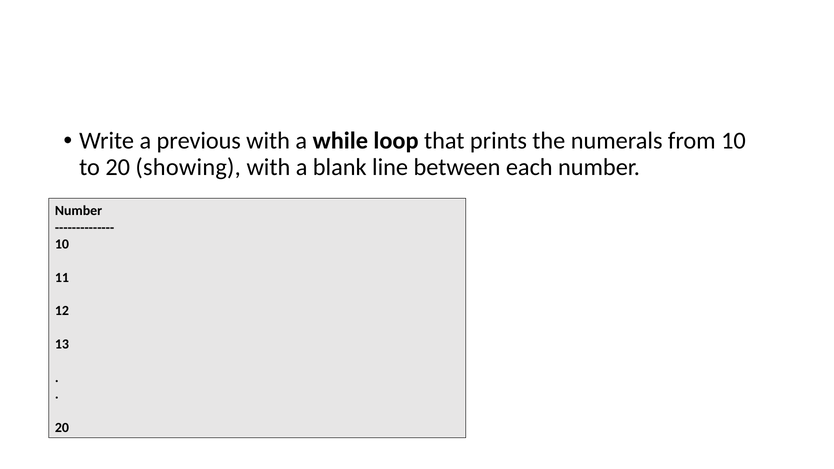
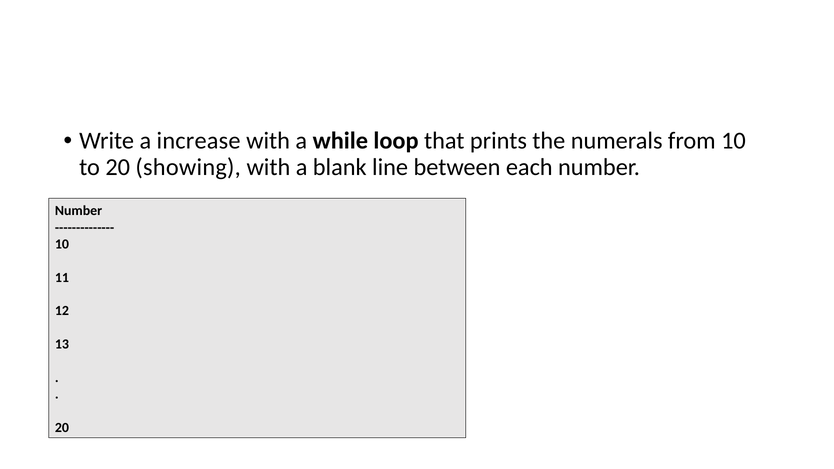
previous: previous -> increase
